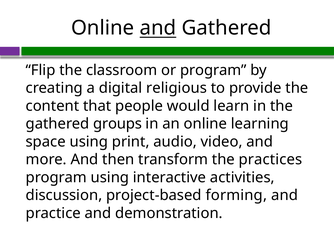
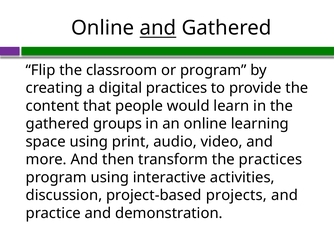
digital religious: religious -> practices
forming: forming -> projects
